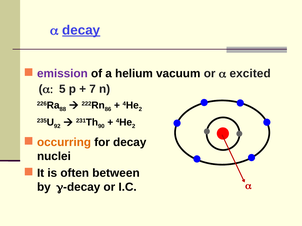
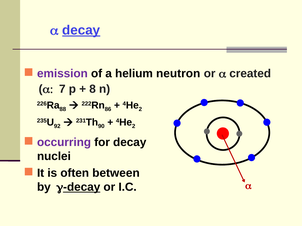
vacuum: vacuum -> neutron
excited: excited -> created
5: 5 -> 7
7: 7 -> 8
occurring colour: orange -> purple
decay at (82, 187) underline: none -> present
